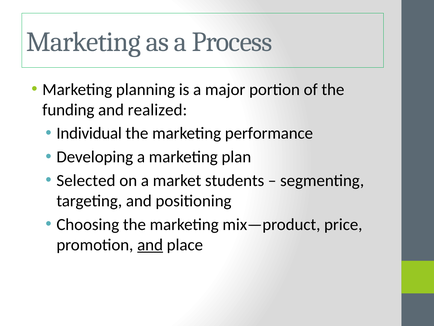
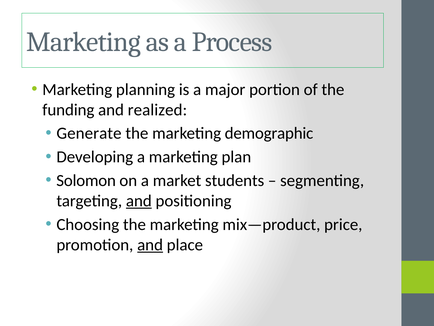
Individual: Individual -> Generate
performance: performance -> demographic
Selected: Selected -> Solomon
and at (139, 201) underline: none -> present
